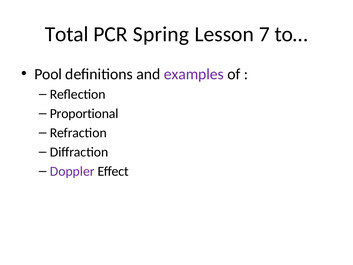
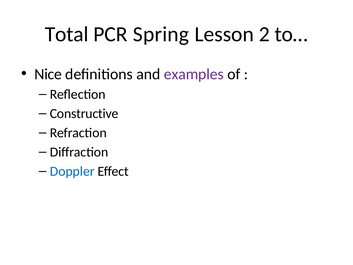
7: 7 -> 2
Pool: Pool -> Nice
Proportional: Proportional -> Constructive
Doppler colour: purple -> blue
